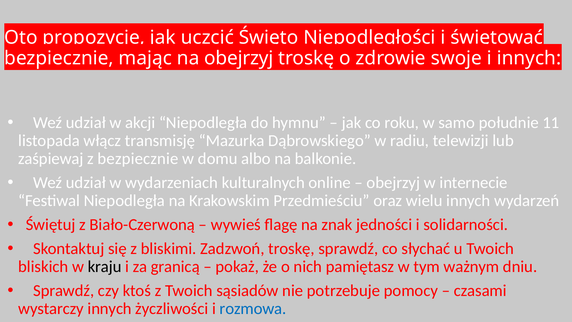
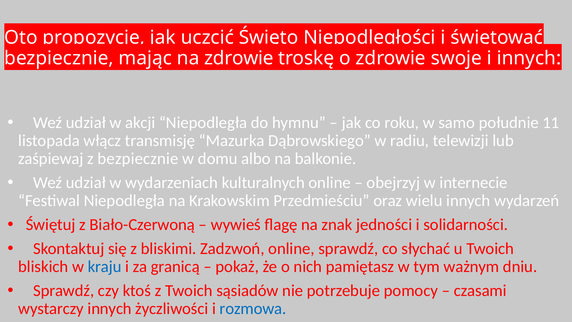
na obejrzyj: obejrzyj -> zdrowie
Zadzwoń troskę: troskę -> online
kraju colour: black -> blue
